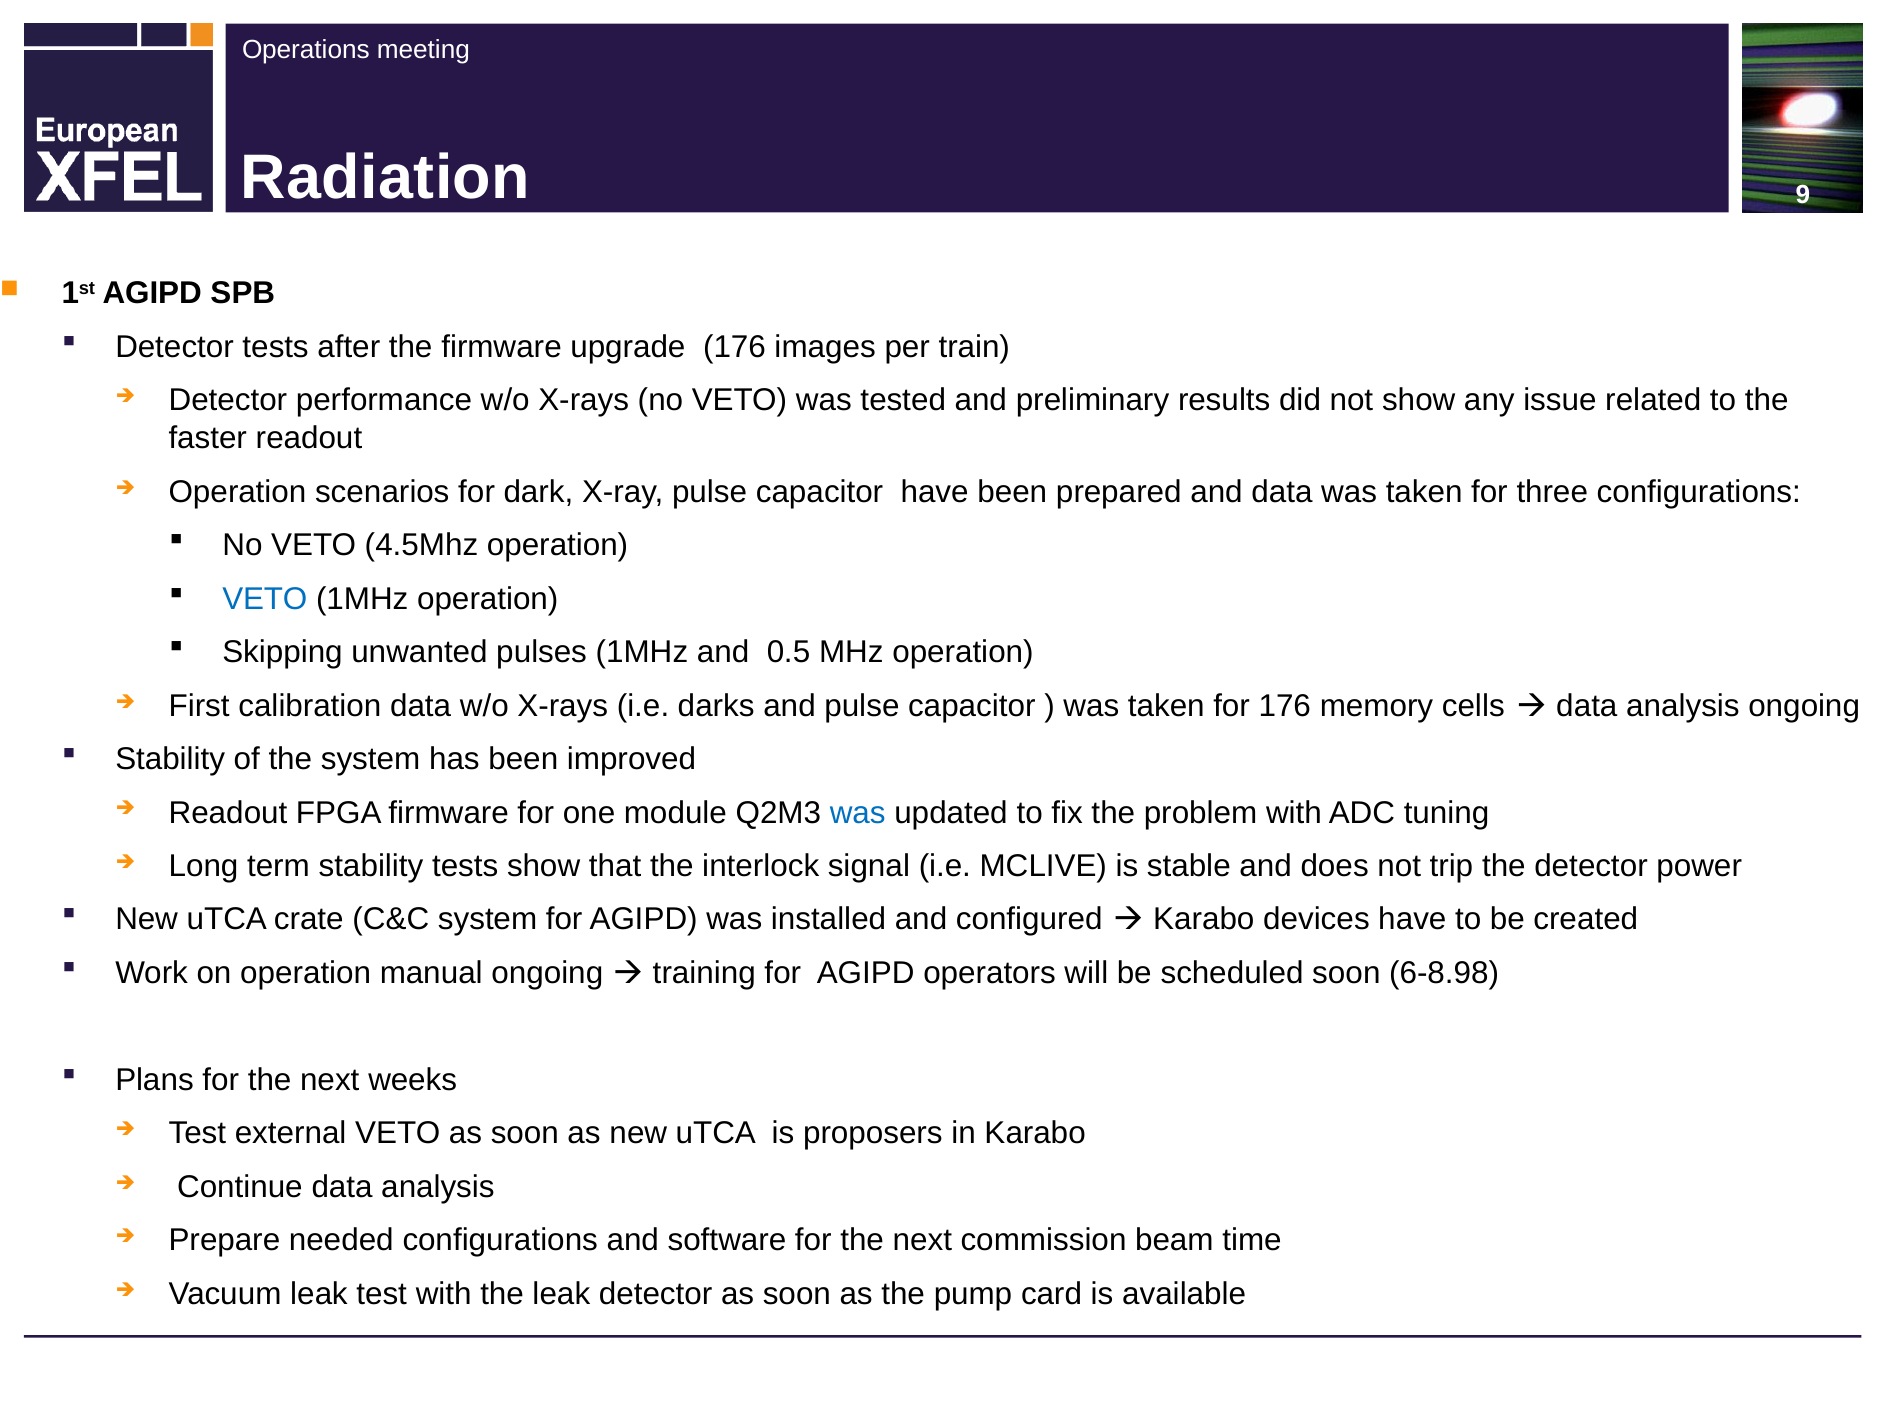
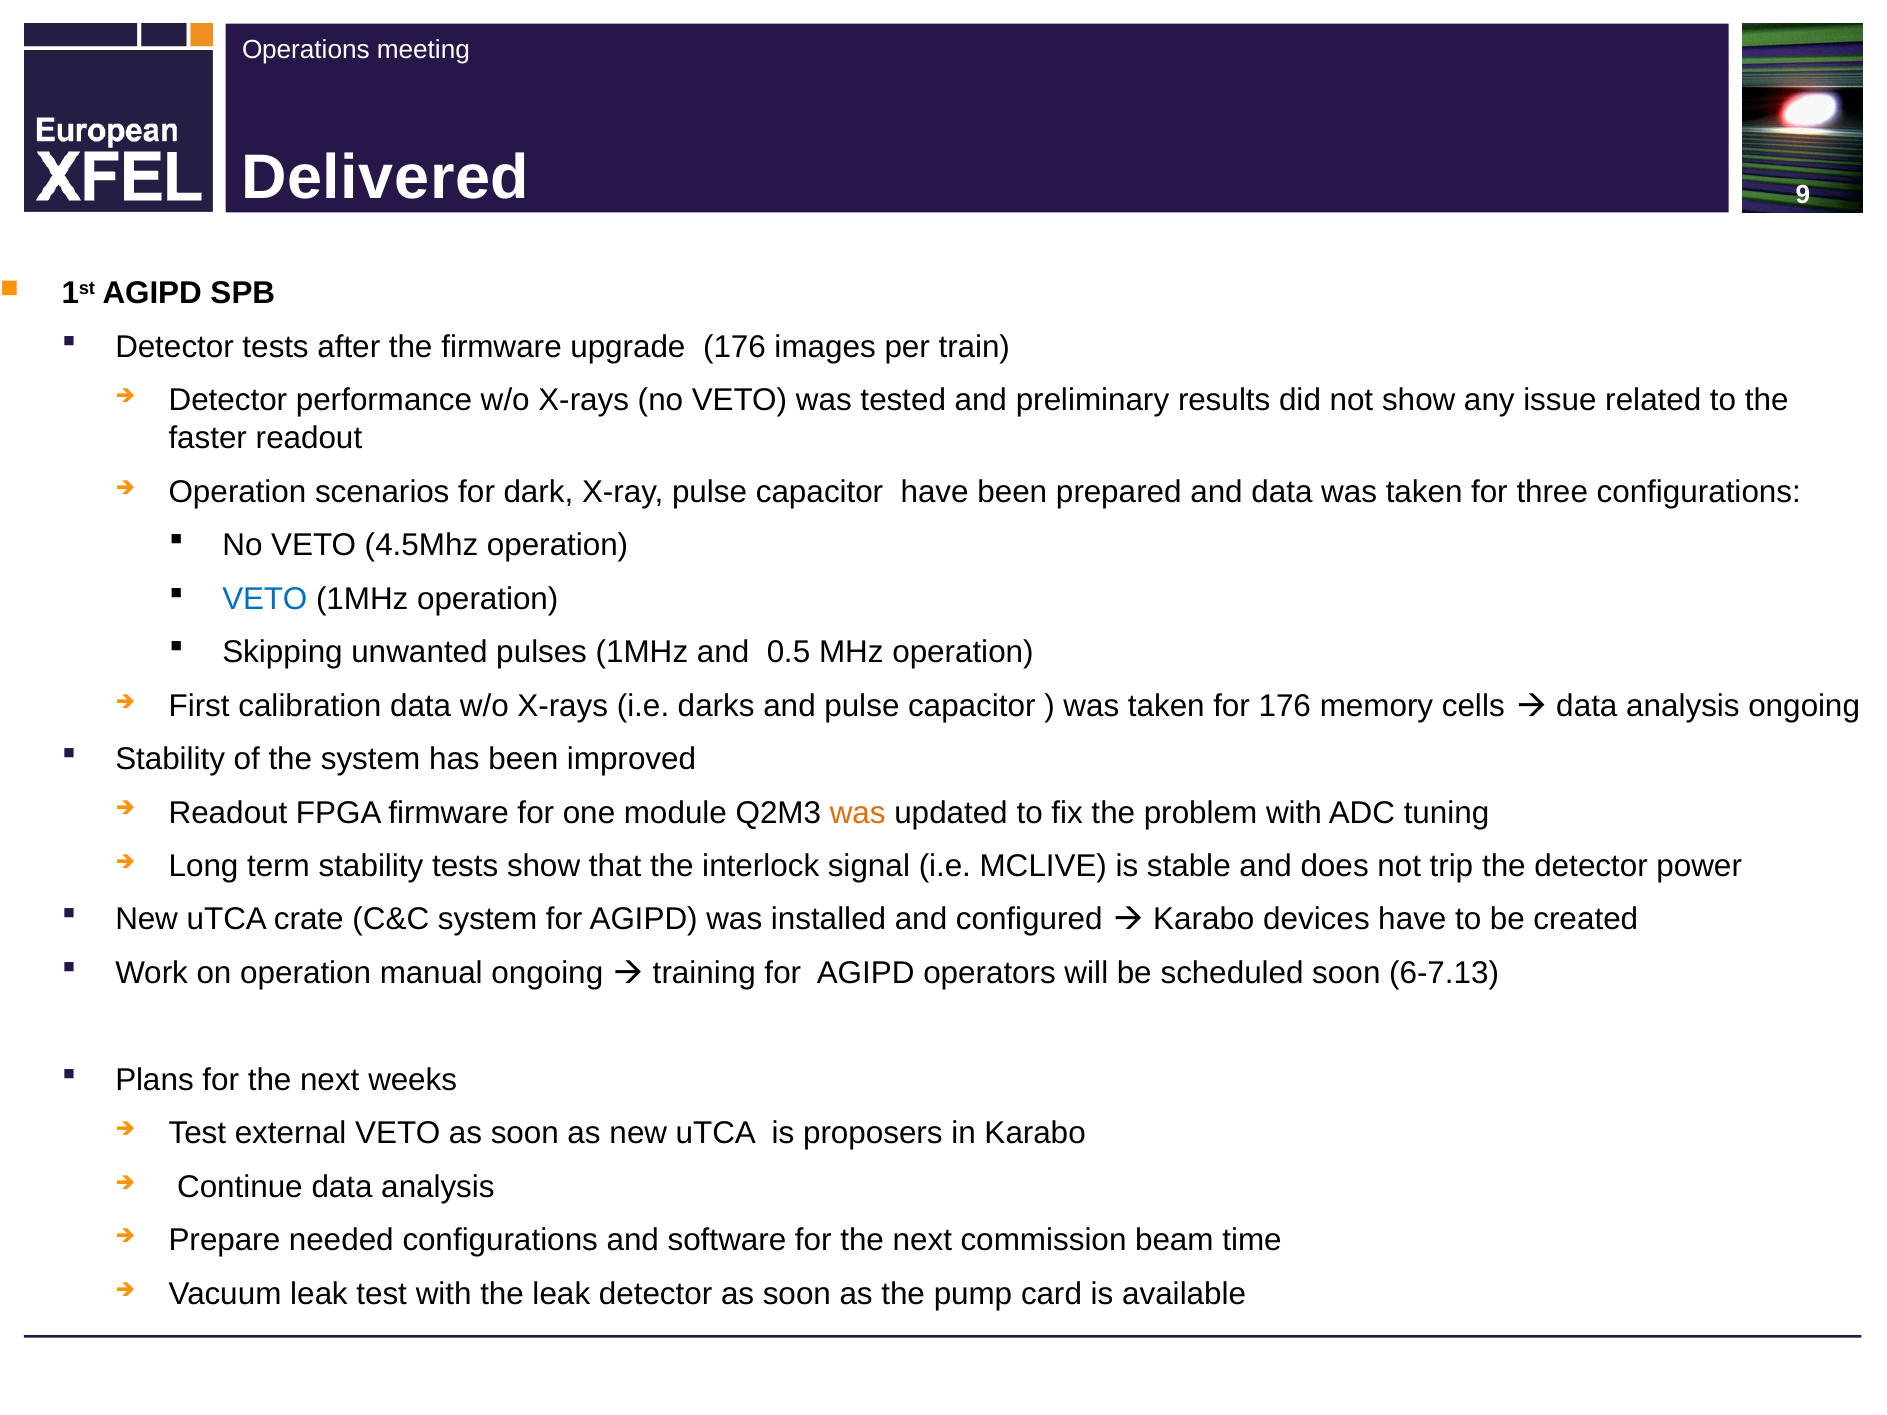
Radiation: Radiation -> Delivered
was at (858, 813) colour: blue -> orange
6-8.98: 6-8.98 -> 6-7.13
